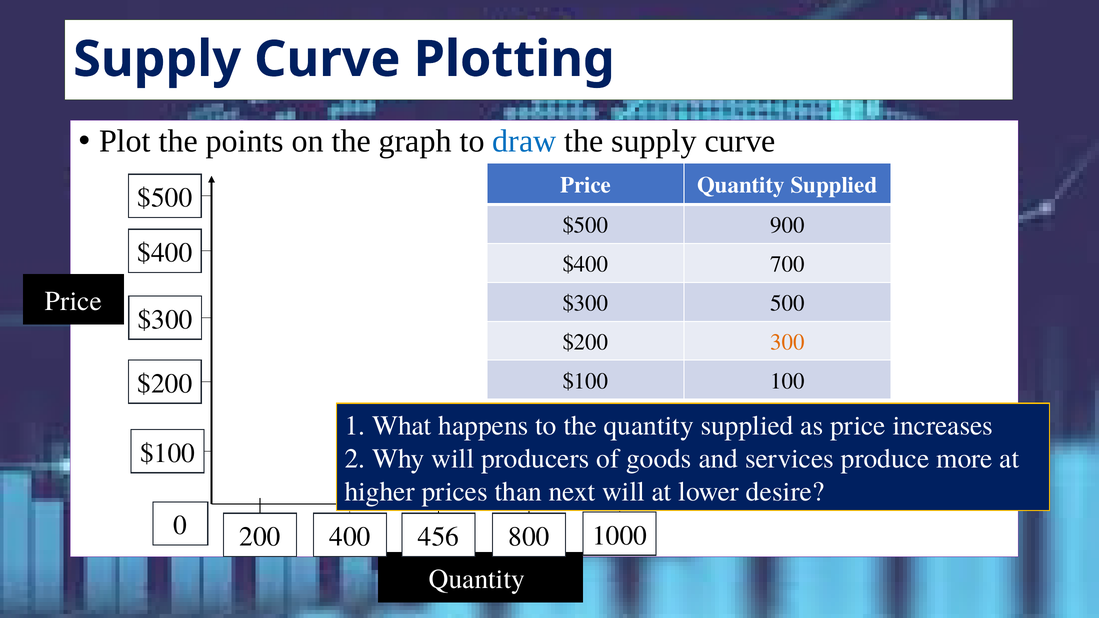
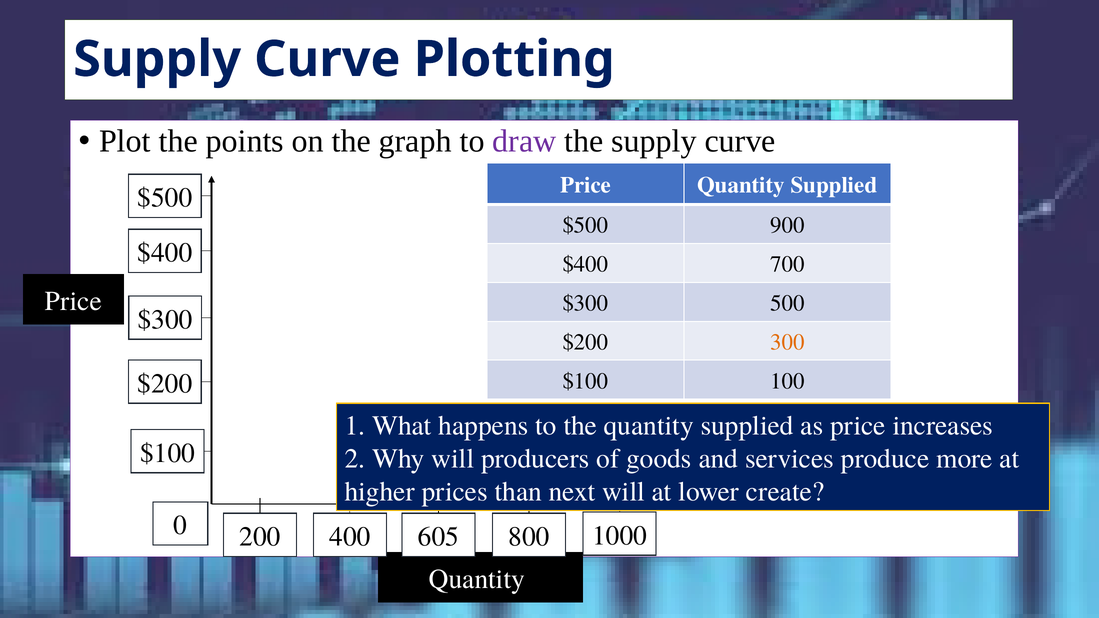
draw colour: blue -> purple
desire: desire -> create
456: 456 -> 605
